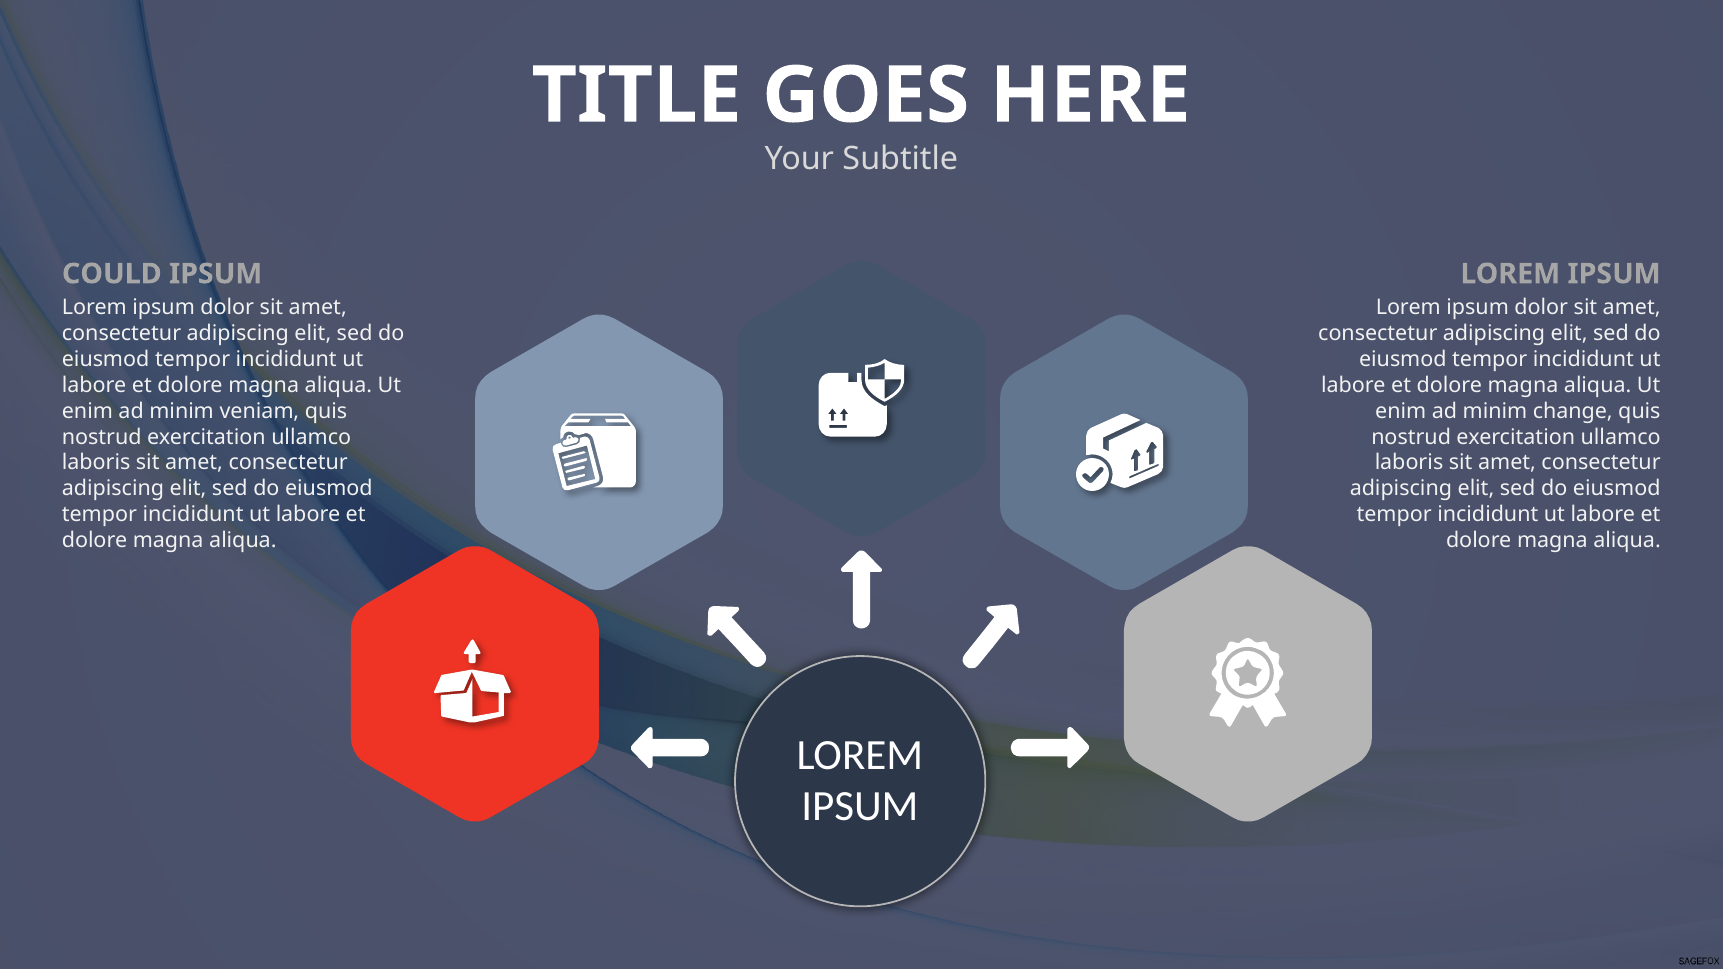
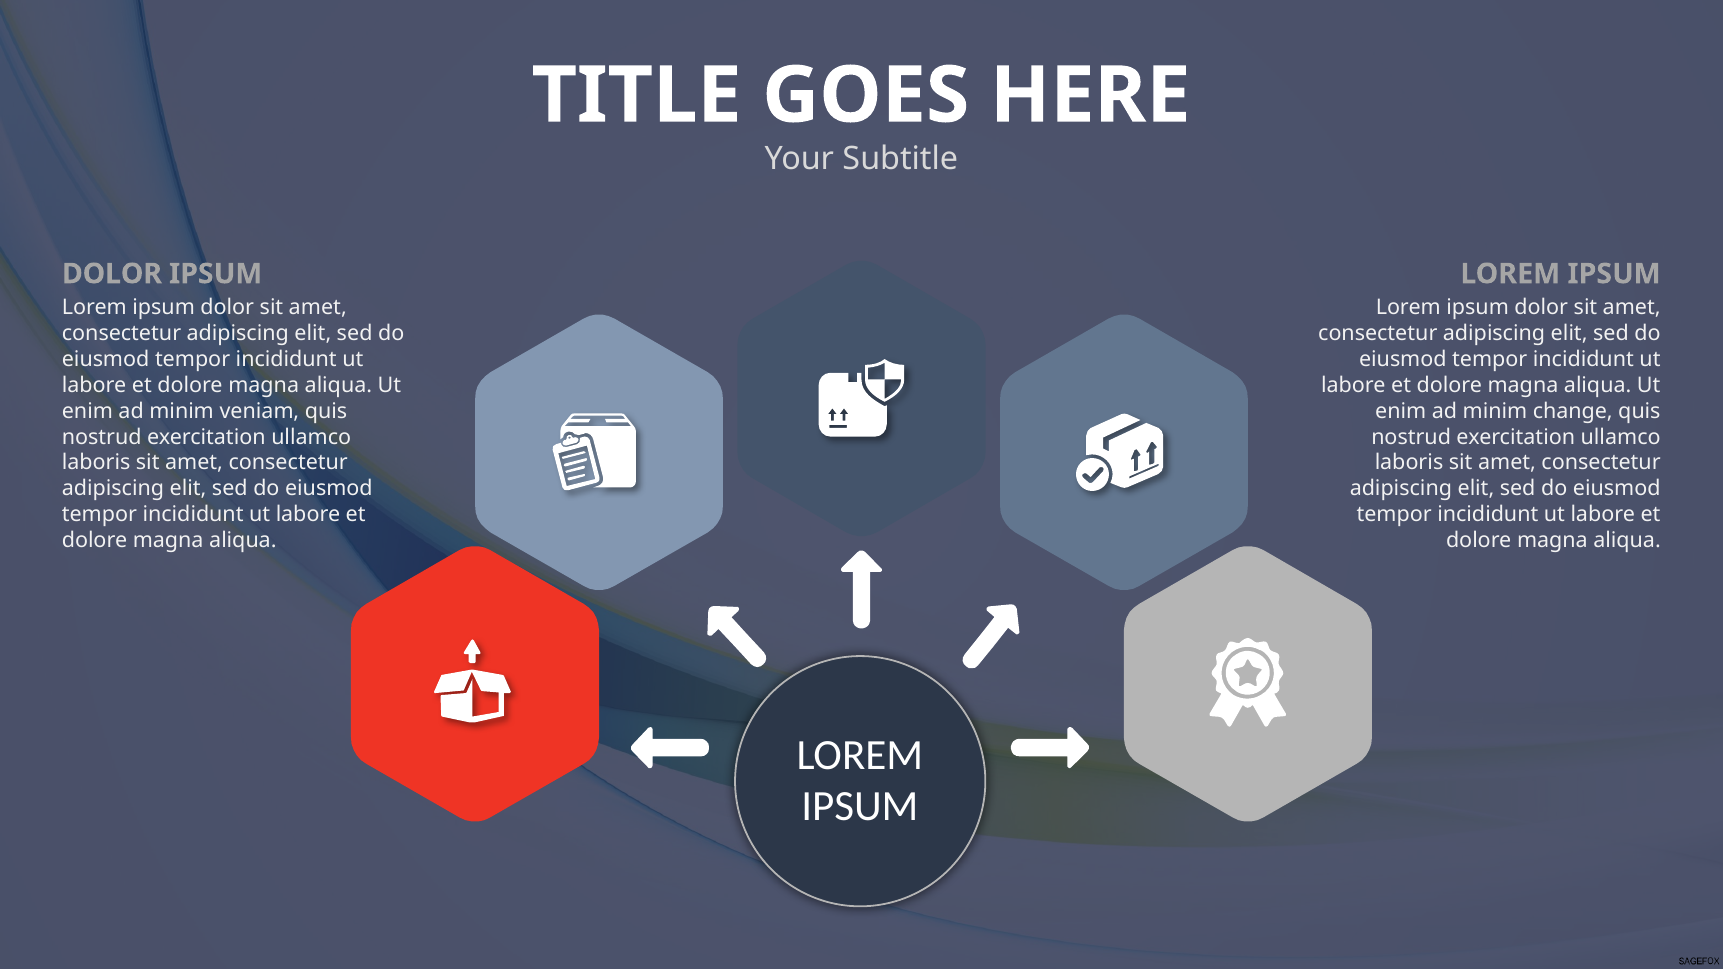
COULD at (112, 274): COULD -> DOLOR
